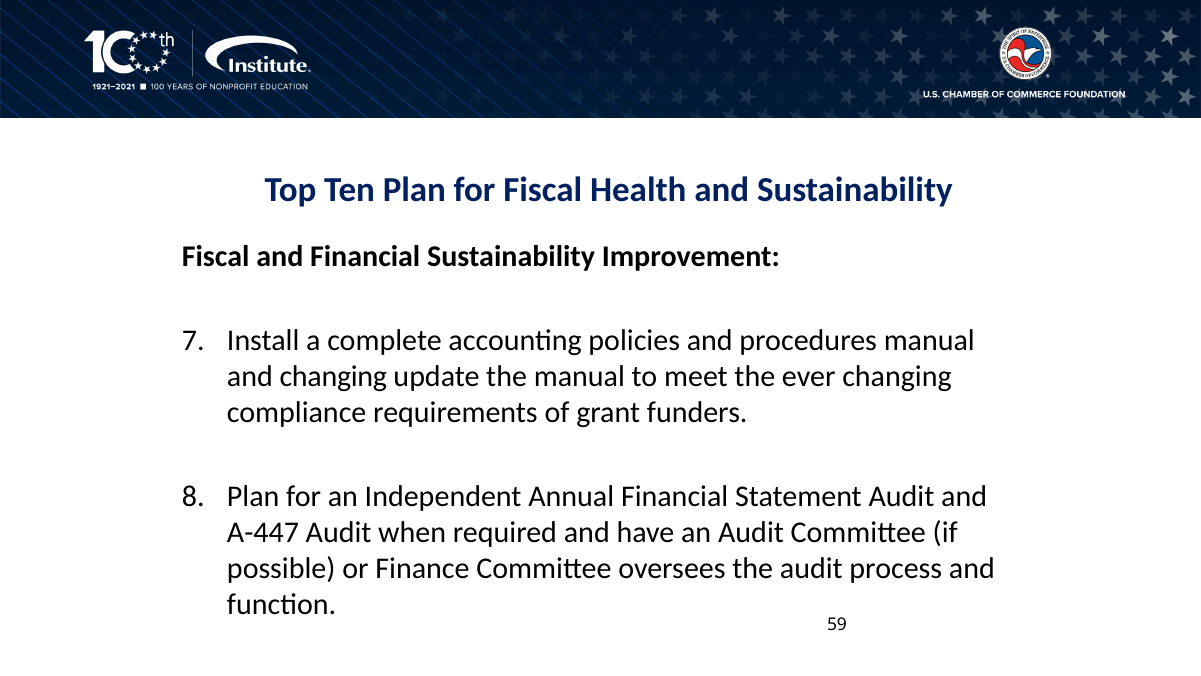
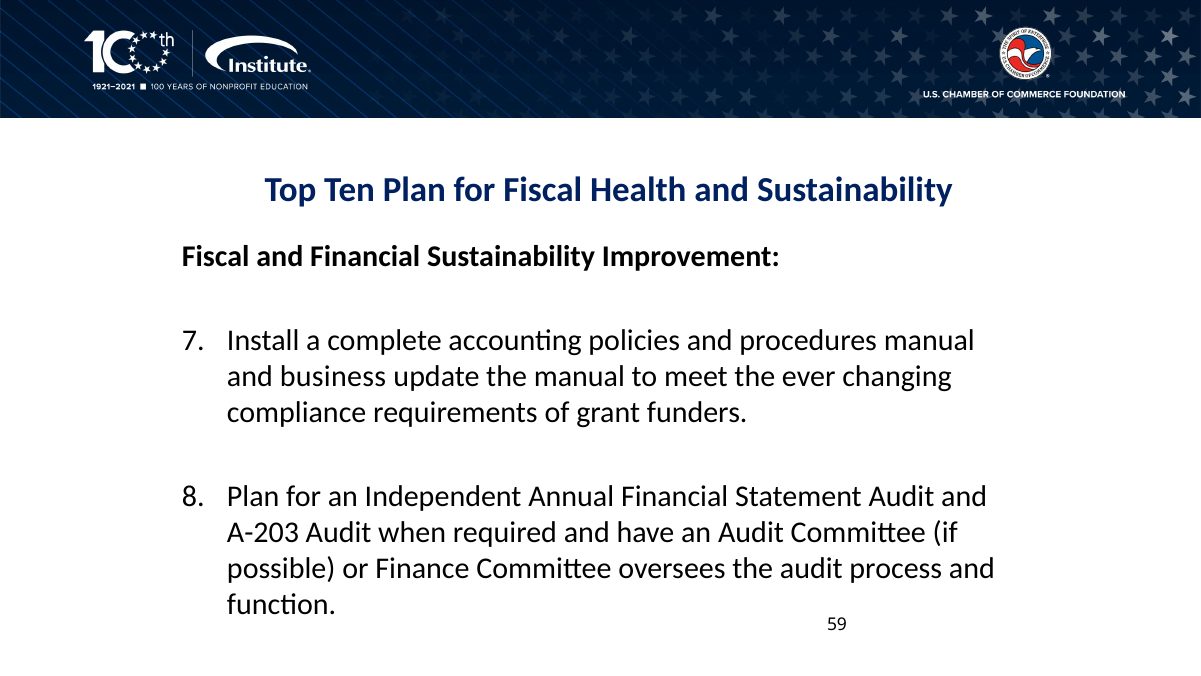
and changing: changing -> business
A-447: A-447 -> A-203
